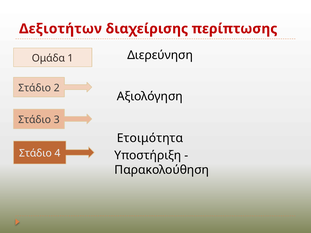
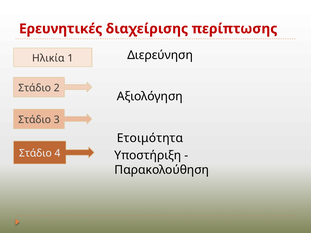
Δεξιοτήτων: Δεξιοτήτων -> Ερευνητικές
Ομάδα: Ομάδα -> Ηλικία
